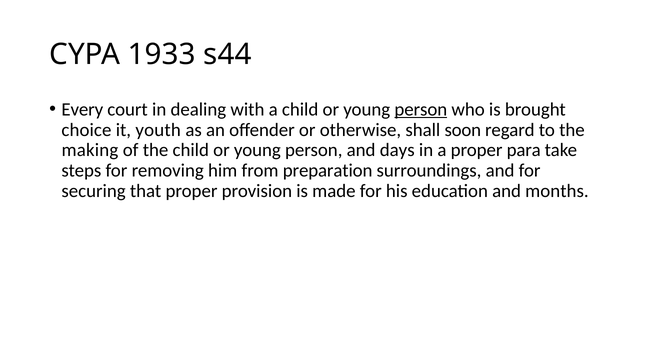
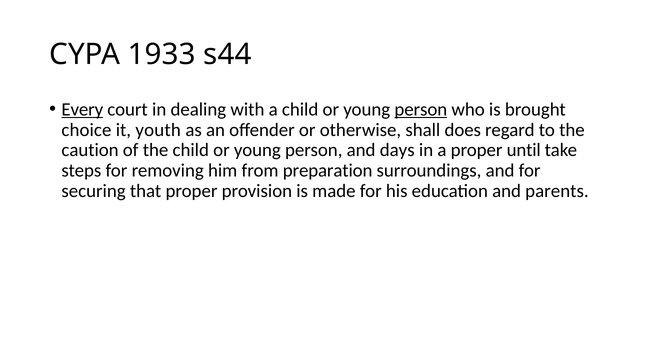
Every underline: none -> present
soon: soon -> does
making: making -> caution
para: para -> until
months: months -> parents
